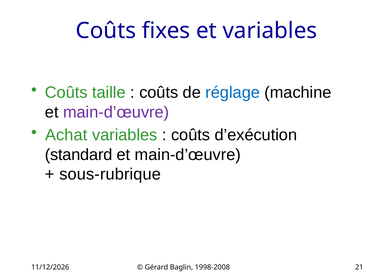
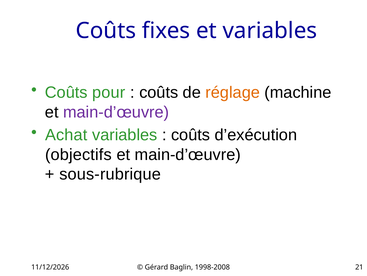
taille: taille -> pour
réglage colour: blue -> orange
standard: standard -> objectifs
